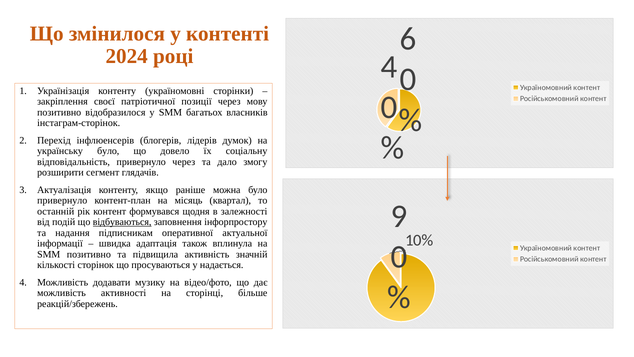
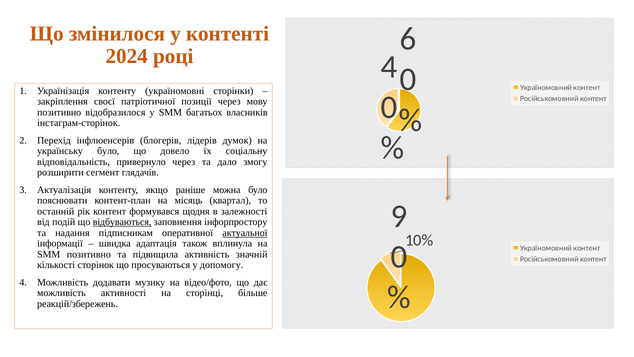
привернуло at (62, 200): привернуло -> пояснювати
актуальної underline: none -> present
надається: надається -> допомогу
